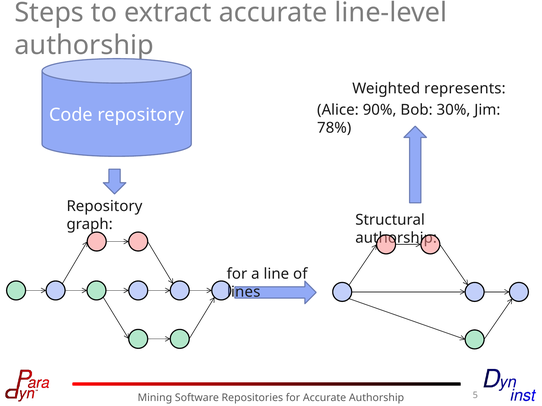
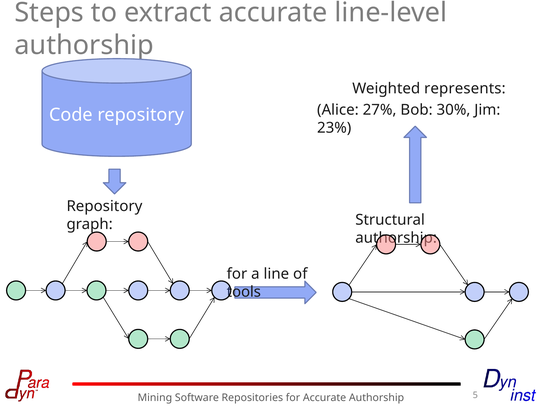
90%: 90% -> 27%
78%: 78% -> 23%
lines: lines -> tools
